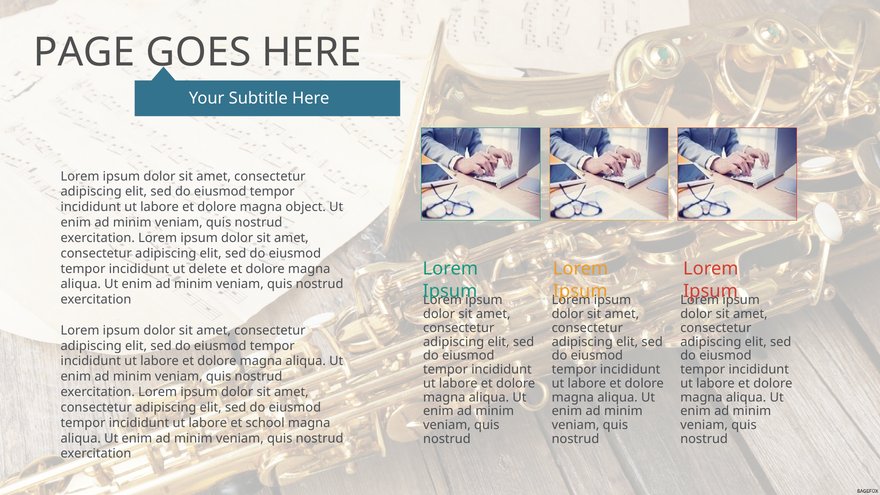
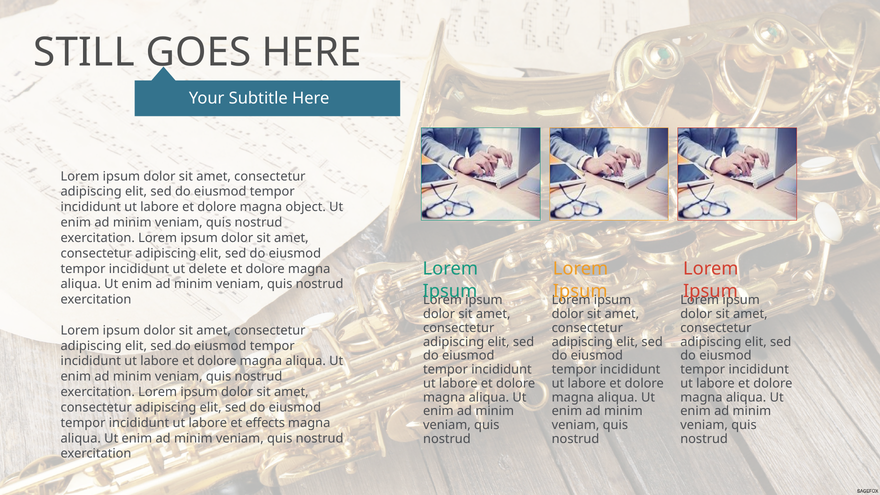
PAGE: PAGE -> STILL
school: school -> effects
